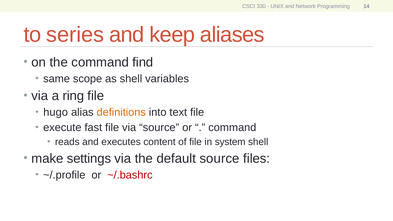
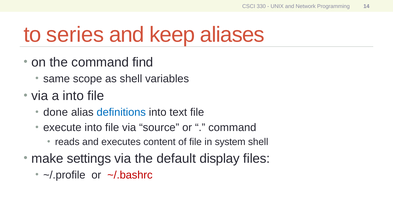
a ring: ring -> into
hugo: hugo -> done
definitions colour: orange -> blue
execute fast: fast -> into
default source: source -> display
